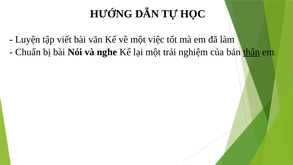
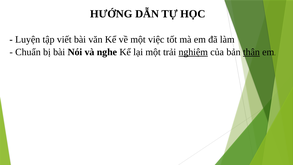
nghiệm underline: none -> present
